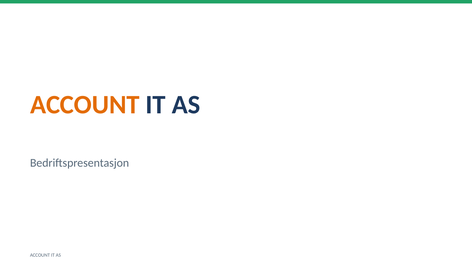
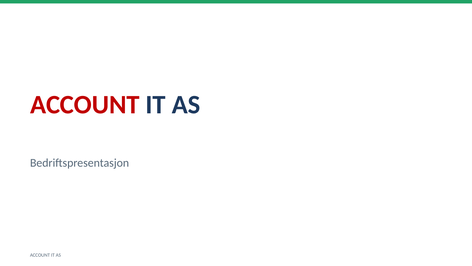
ACCOUNT at (85, 105) colour: orange -> red
